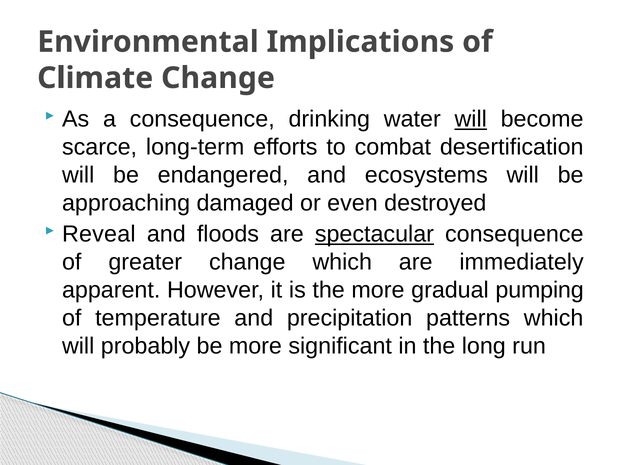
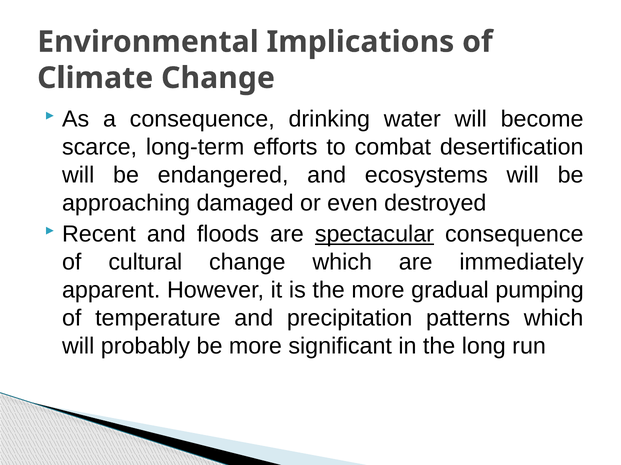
will at (471, 119) underline: present -> none
Reveal: Reveal -> Recent
greater: greater -> cultural
